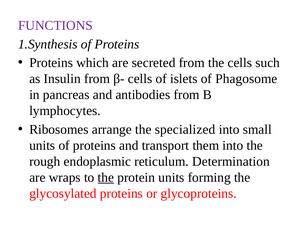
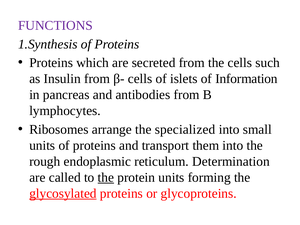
Phagosome: Phagosome -> Information
wraps: wraps -> called
glycosylated underline: none -> present
